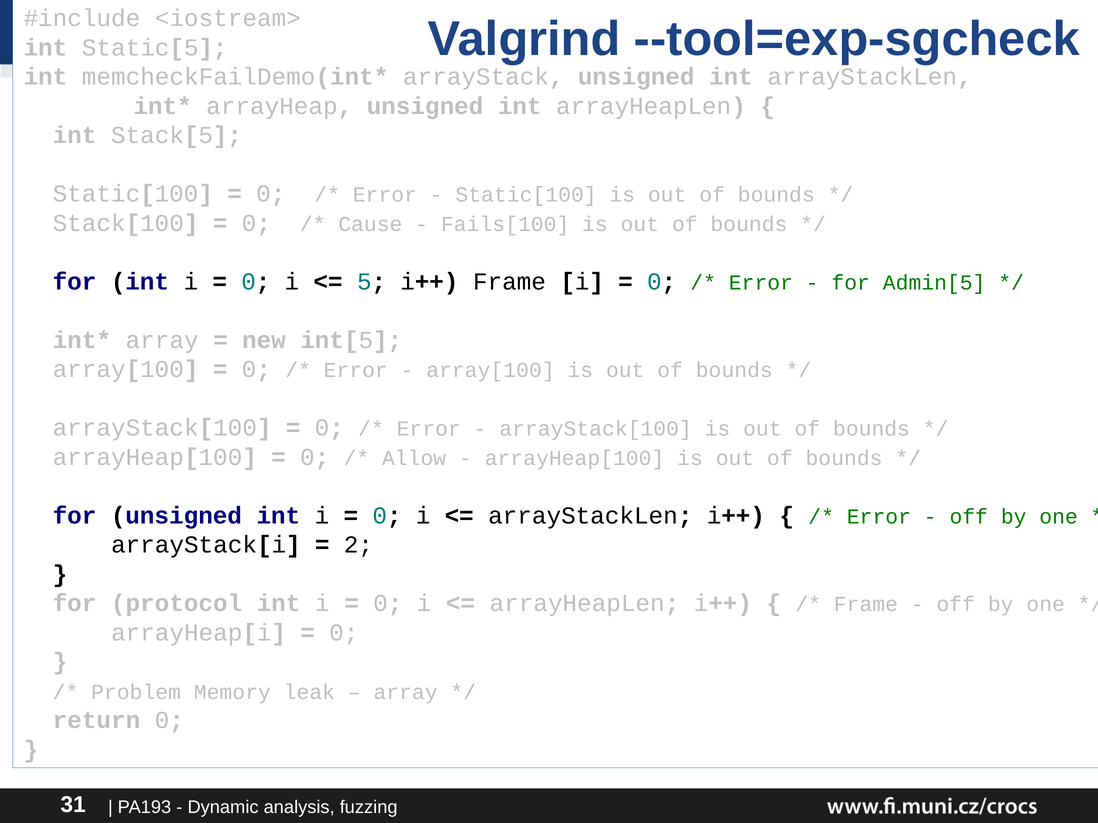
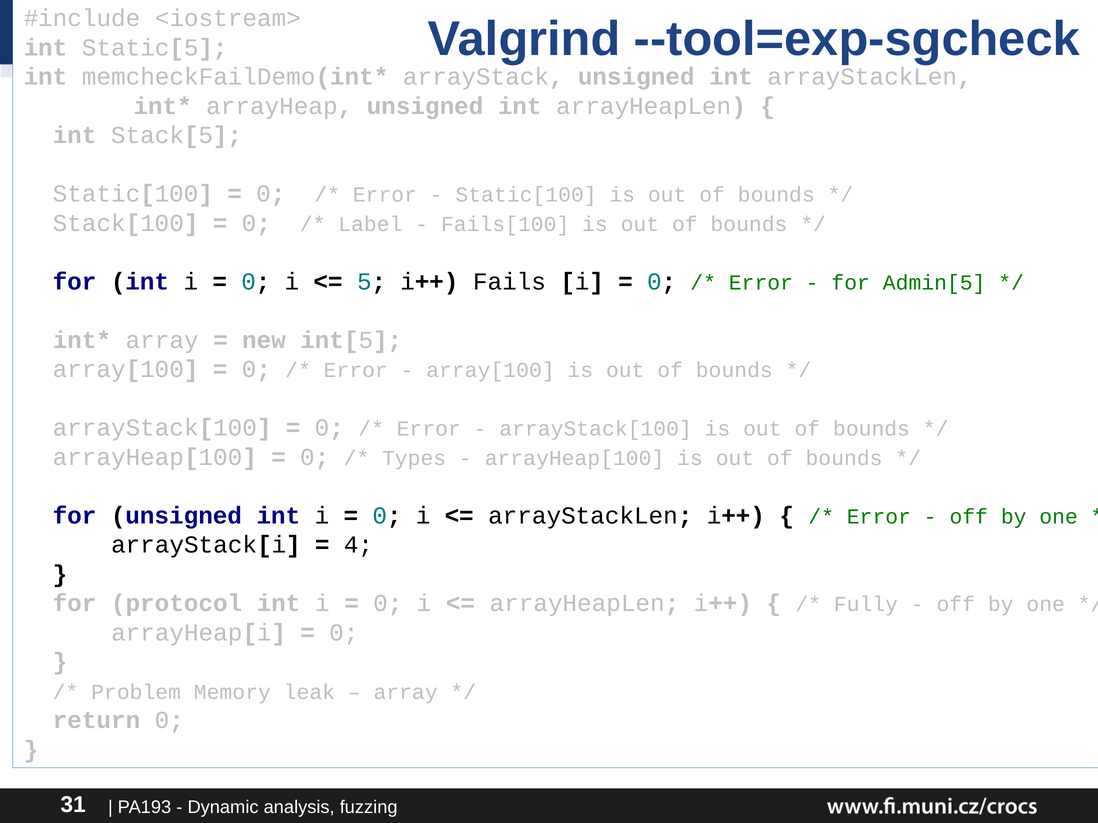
Cause: Cause -> Label
i++ Frame: Frame -> Fails
Allow: Allow -> Types
2: 2 -> 4
Frame at (866, 605): Frame -> Fully
